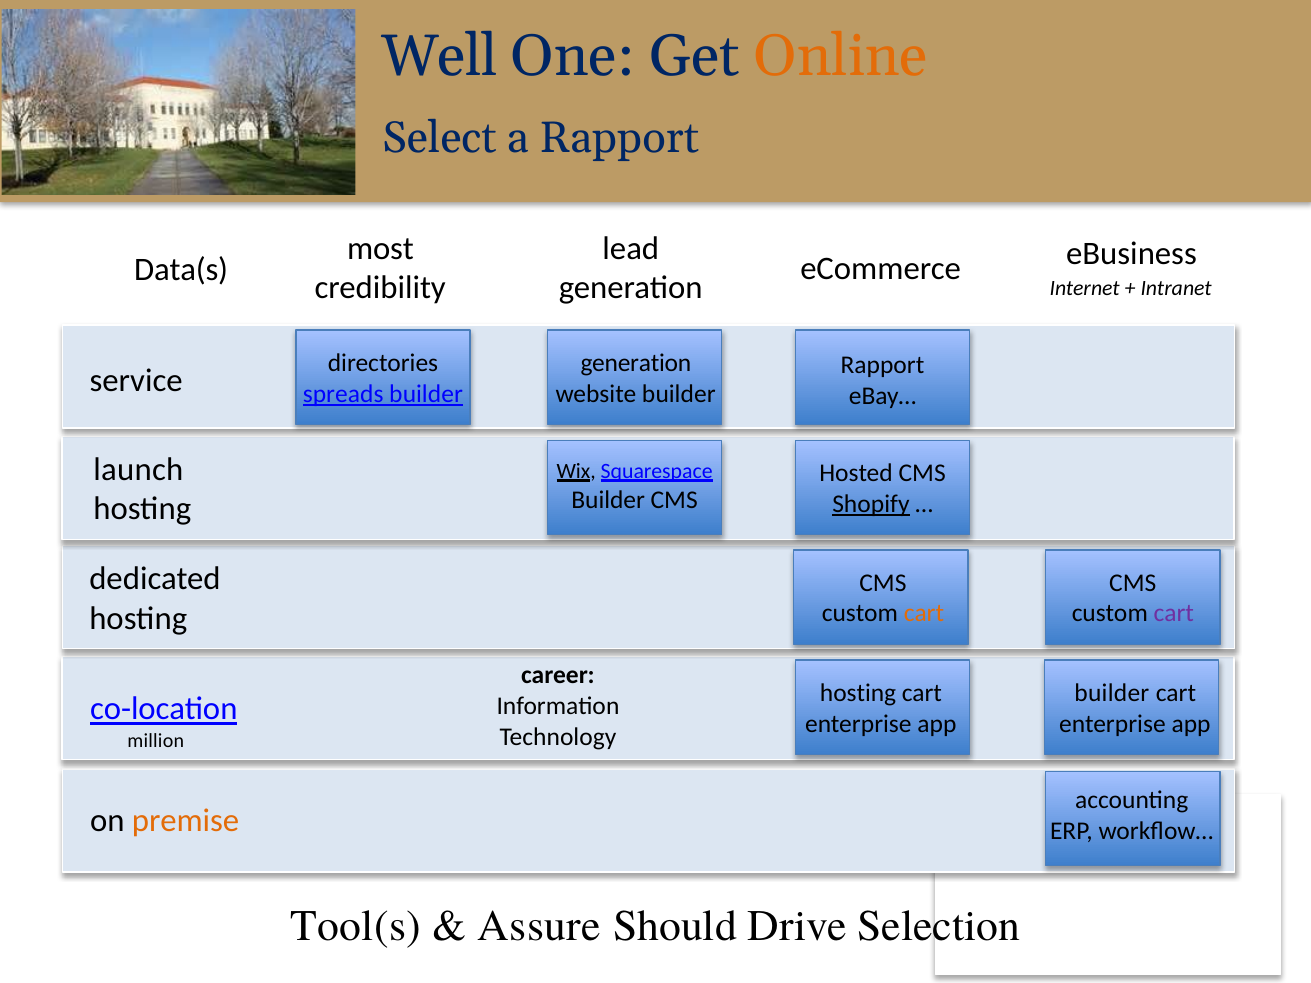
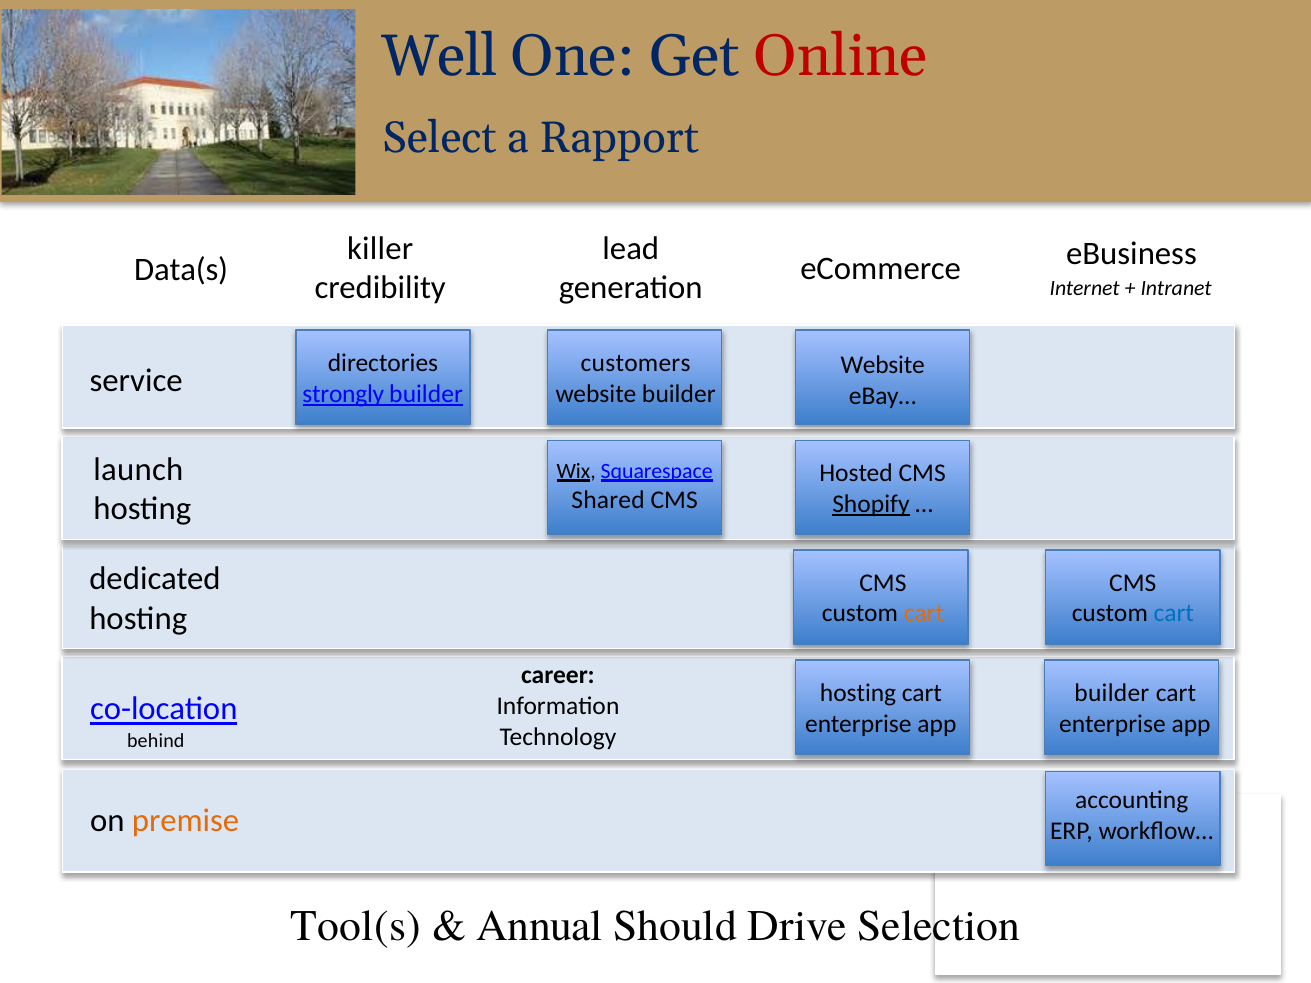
Online colour: orange -> red
most: most -> killer
generation at (636, 364): generation -> customers
Rapport at (882, 366): Rapport -> Website
spreads: spreads -> strongly
Builder at (608, 500): Builder -> Shared
cart at (1174, 614) colour: purple -> blue
million: million -> behind
Assure: Assure -> Annual
